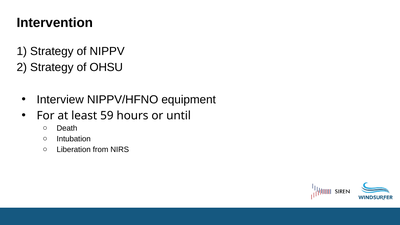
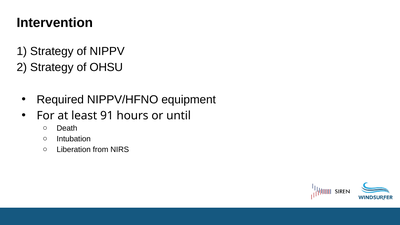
Interview: Interview -> Required
59: 59 -> 91
